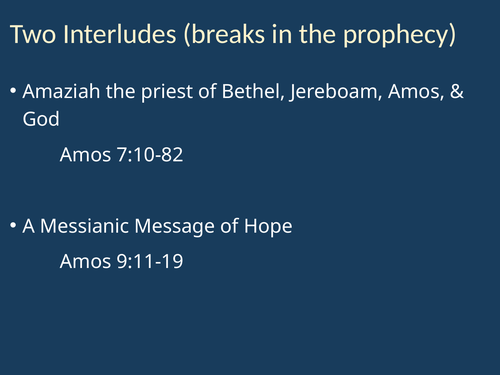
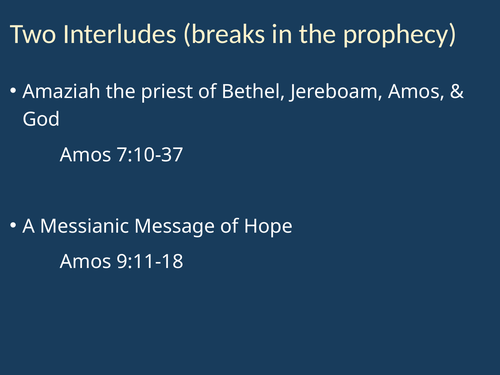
7:10-82: 7:10-82 -> 7:10-37
9:11-19: 9:11-19 -> 9:11-18
